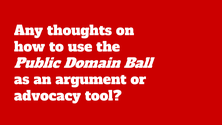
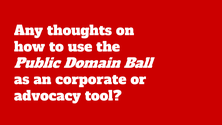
argument: argument -> corporate
